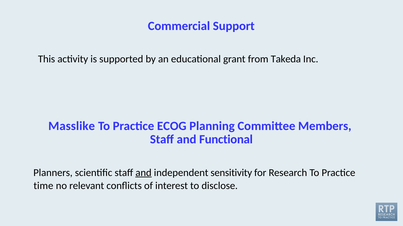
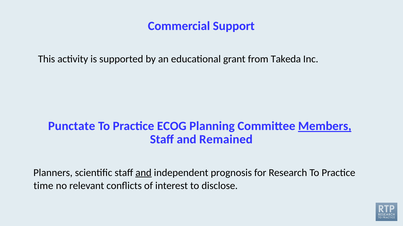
Masslike: Masslike -> Punctate
Members underline: none -> present
Functional: Functional -> Remained
sensitivity: sensitivity -> prognosis
